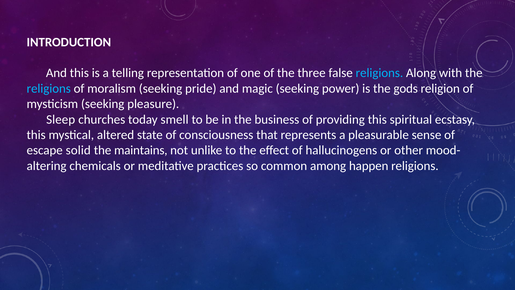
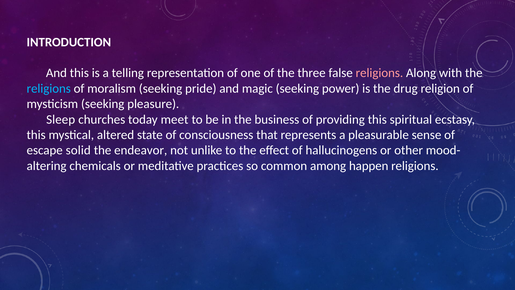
religions at (379, 73) colour: light blue -> pink
gods: gods -> drug
smell: smell -> meet
maintains: maintains -> endeavor
